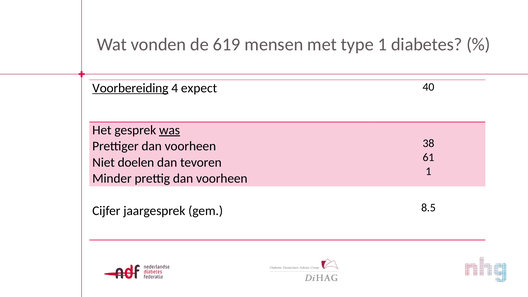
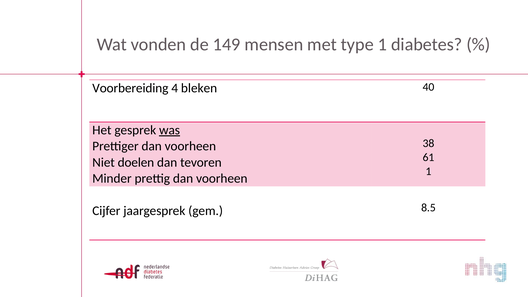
619: 619 -> 149
Voorbereiding underline: present -> none
expect: expect -> bleken
